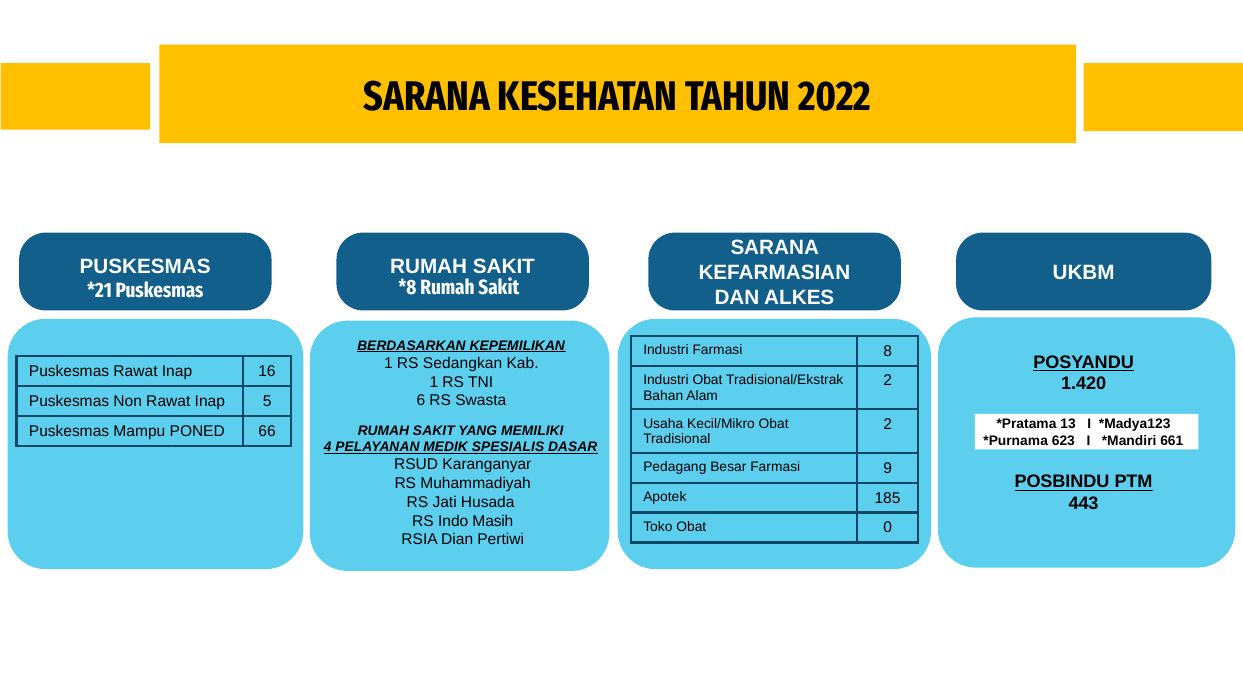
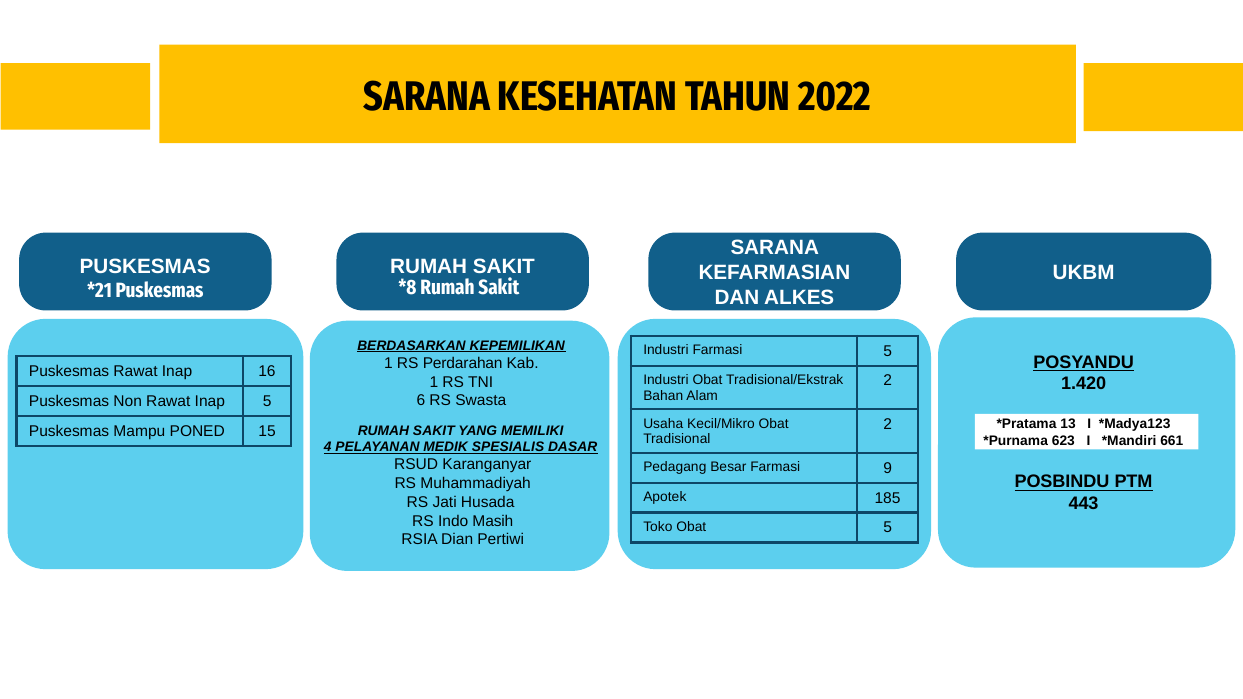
Farmasi 8: 8 -> 5
Sedangkan: Sedangkan -> Perdarahan
66: 66 -> 15
Obat 0: 0 -> 5
